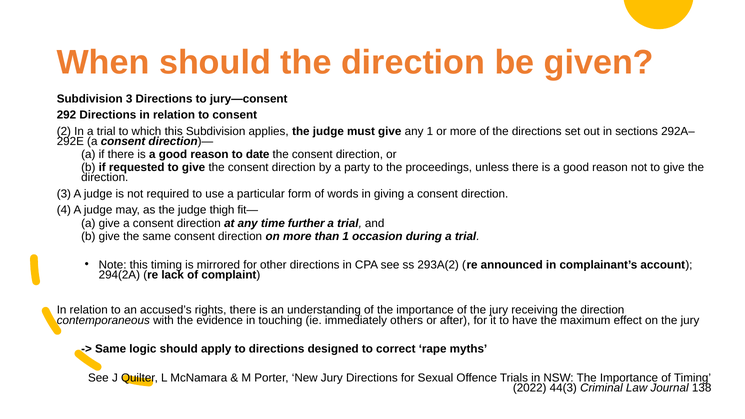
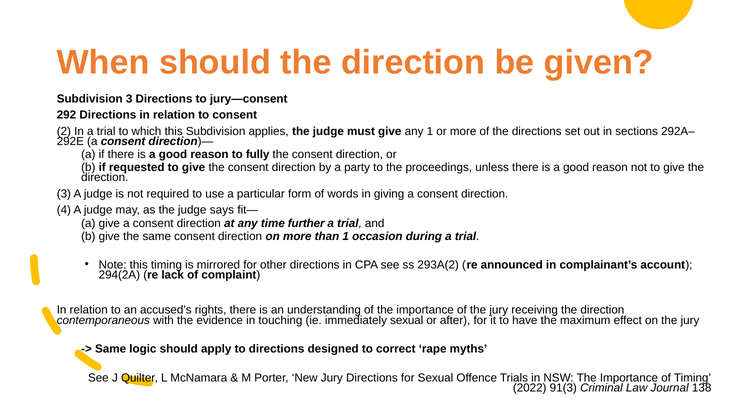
date: date -> fully
thigh: thigh -> says
immediately others: others -> sexual
44(3: 44(3 -> 91(3
